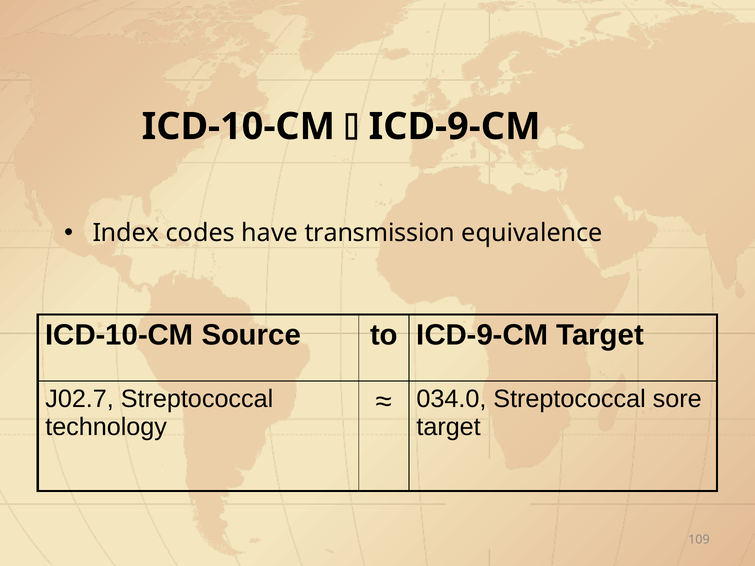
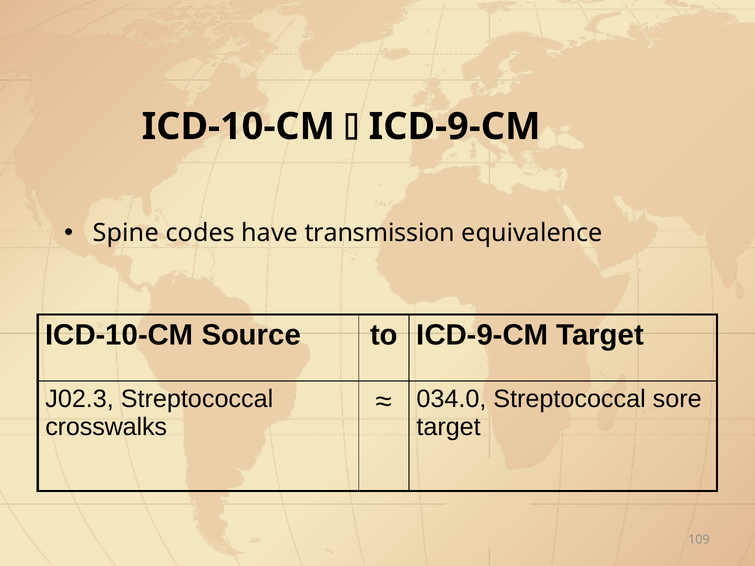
Index: Index -> Spine
J02.7: J02.7 -> J02.3
technology: technology -> crosswalks
